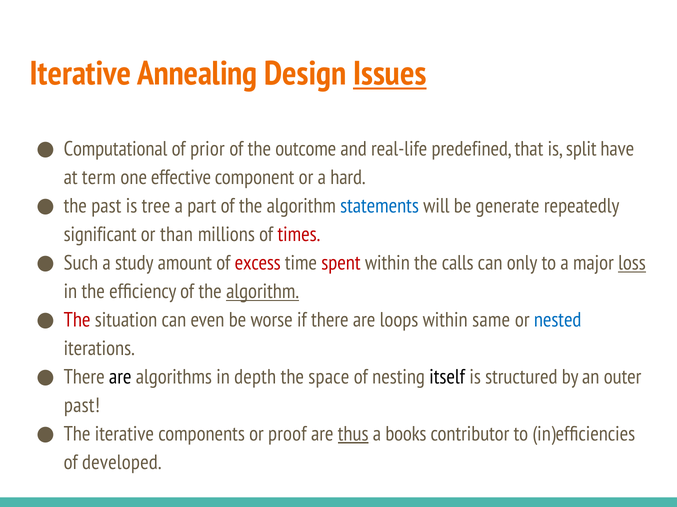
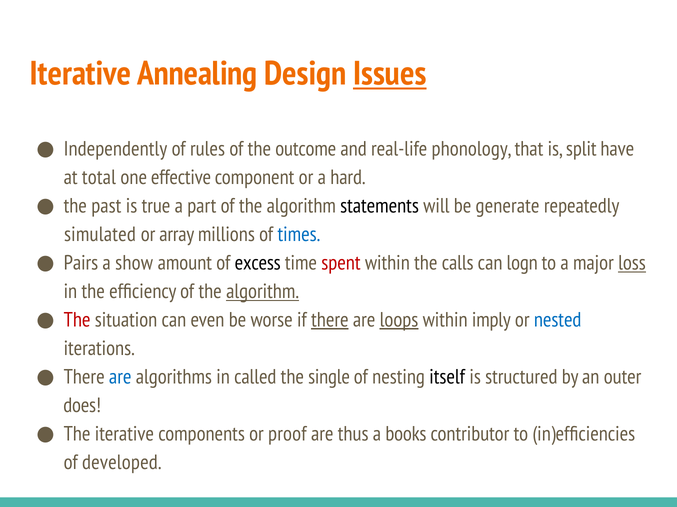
Computational: Computational -> Independently
prior: prior -> rules
predefined: predefined -> phonology
term: term -> total
tree: tree -> true
statements colour: blue -> black
significant: significant -> simulated
than: than -> array
times colour: red -> blue
Such: Such -> Pairs
study: study -> show
excess colour: red -> black
only: only -> logn
there at (330, 320) underline: none -> present
loops underline: none -> present
same: same -> imply
are at (120, 377) colour: black -> blue
depth: depth -> called
space: space -> single
past at (82, 406): past -> does
thus underline: present -> none
